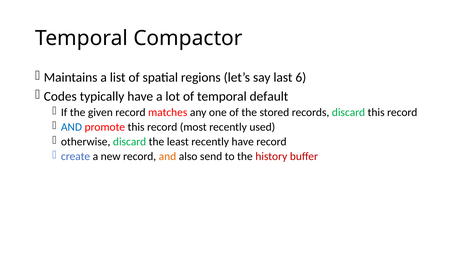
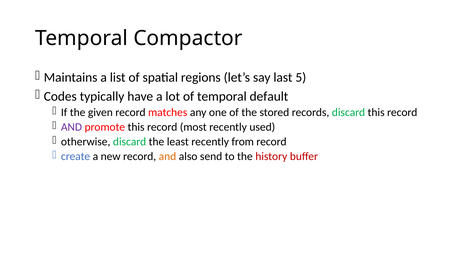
6: 6 -> 5
AND at (71, 127) colour: blue -> purple
recently have: have -> from
